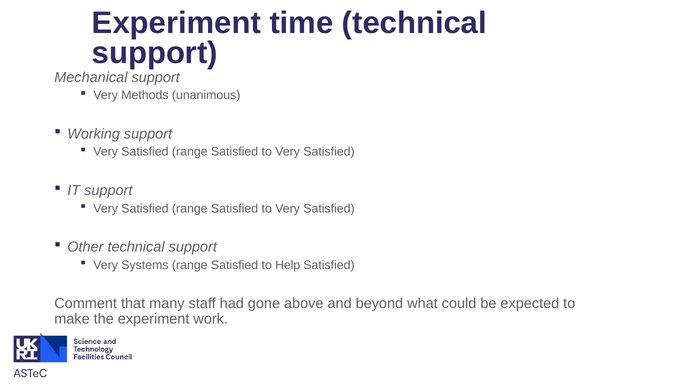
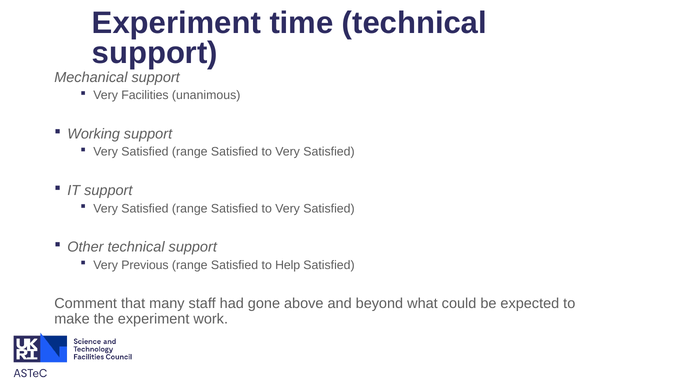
Methods: Methods -> Facilities
Systems: Systems -> Previous
